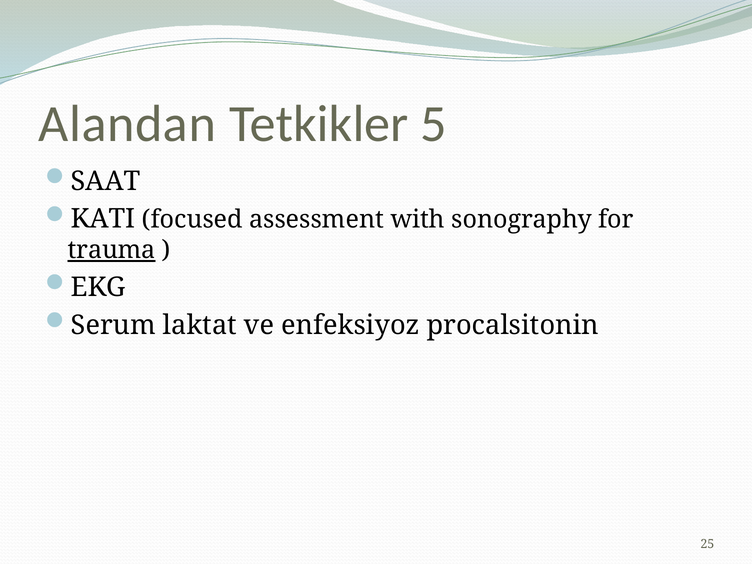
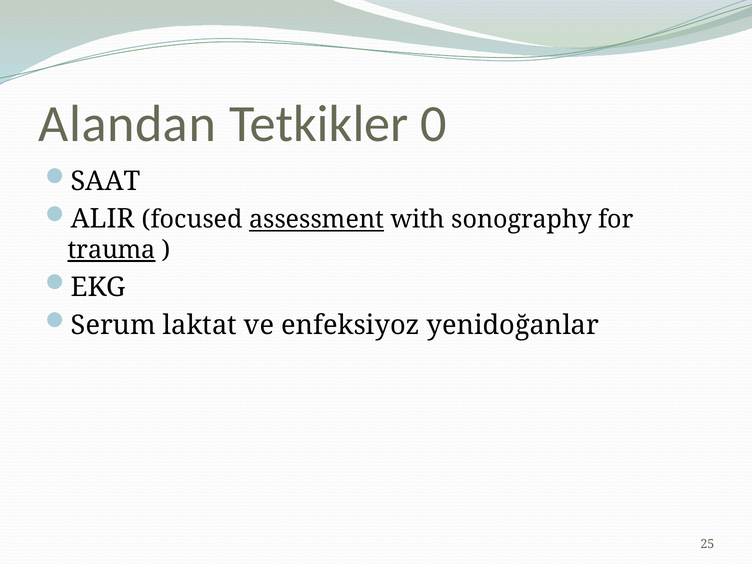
5: 5 -> 0
KATI: KATI -> ALIR
assessment underline: none -> present
procalsitonin: procalsitonin -> yenidoğanlar
